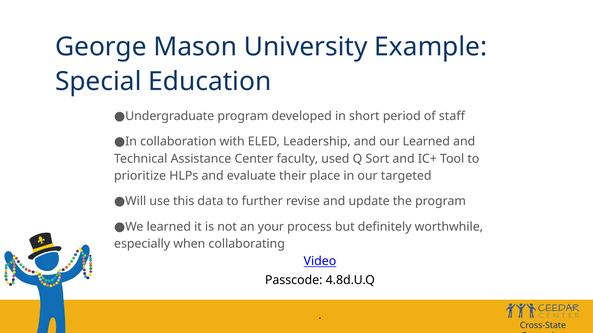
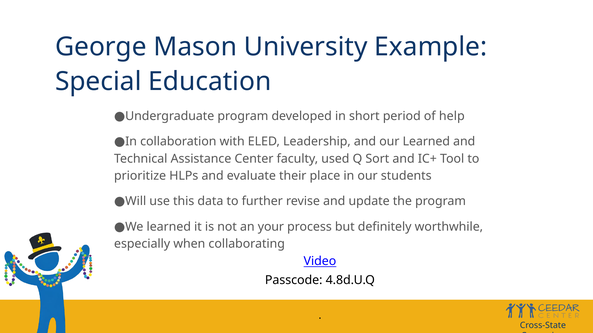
staff: staff -> help
targeted: targeted -> students
